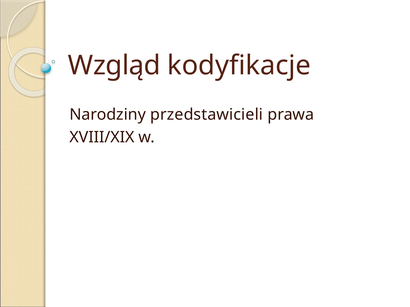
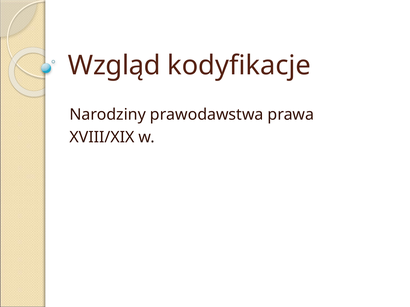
przedstawicieli: przedstawicieli -> prawodawstwa
